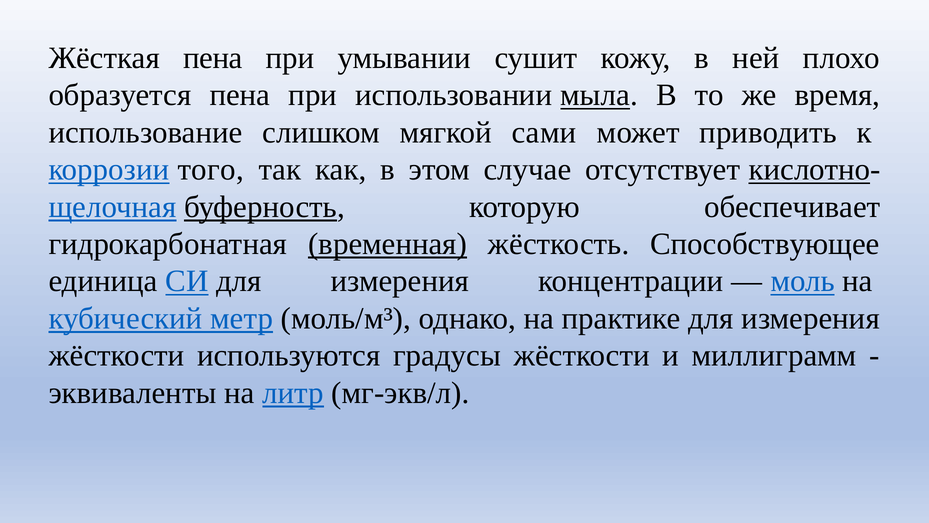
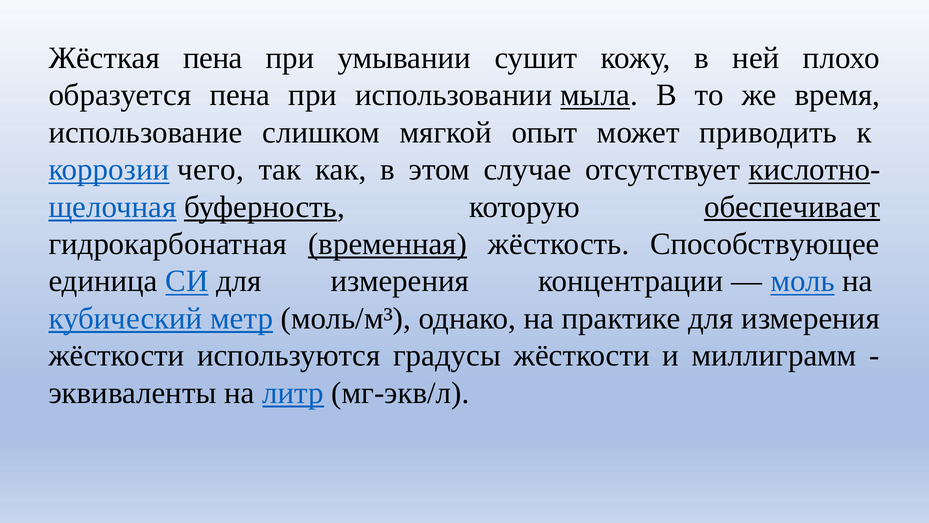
сами: сами -> опыт
того: того -> чего
обеспечивает underline: none -> present
